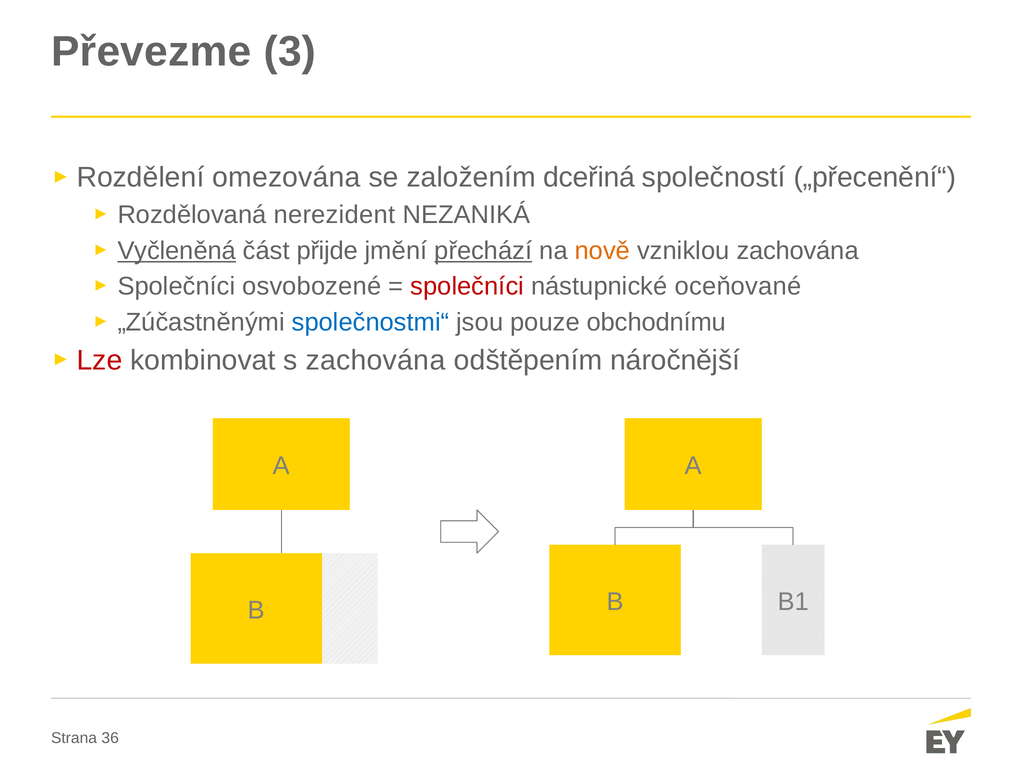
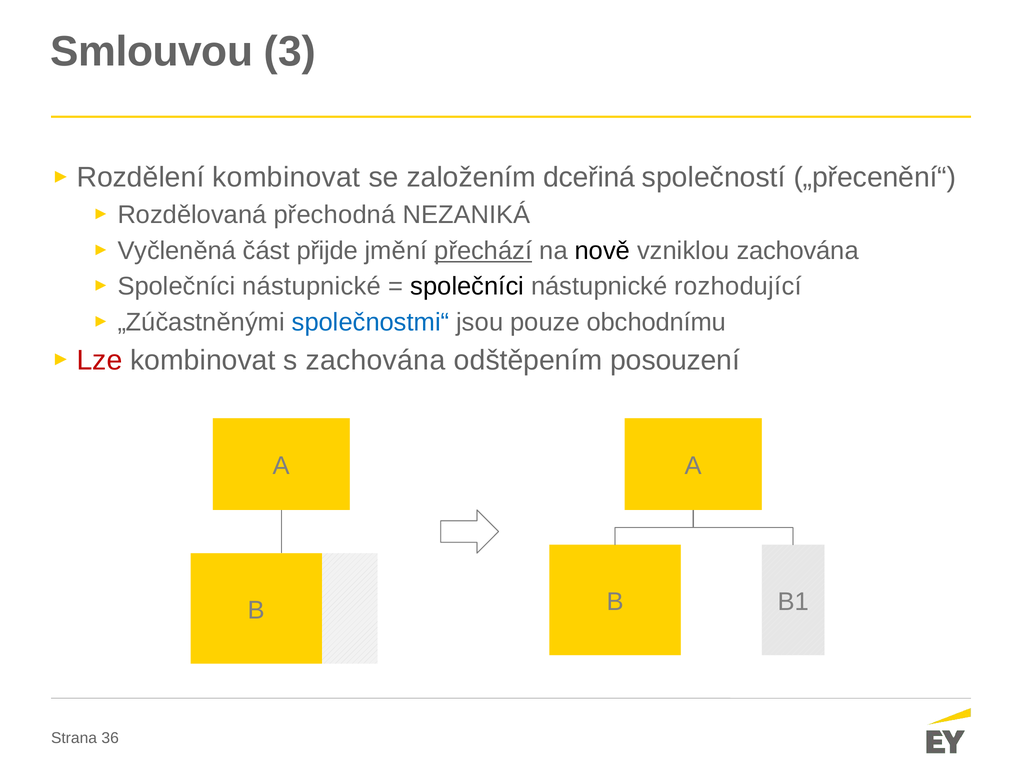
Převezme: Převezme -> Smlouvou
Rozdělení omezována: omezována -> kombinovat
nerezident: nerezident -> přechodná
Vyčleněná underline: present -> none
nově colour: orange -> black
osvobozené at (312, 286): osvobozené -> nástupnické
společníci at (467, 286) colour: red -> black
oceňované: oceňované -> rozhodující
náročnější: náročnější -> posouzení
